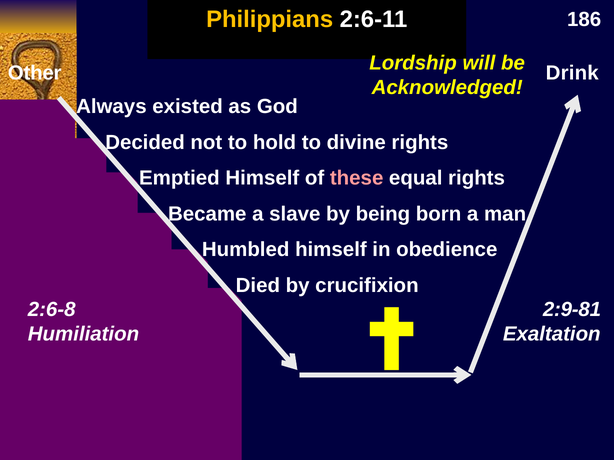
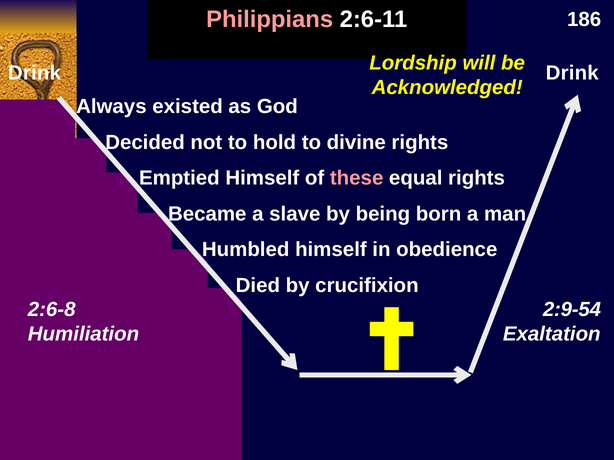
Philippians colour: yellow -> pink
Other at (35, 73): Other -> Drink
2:9-81: 2:9-81 -> 2:9-54
